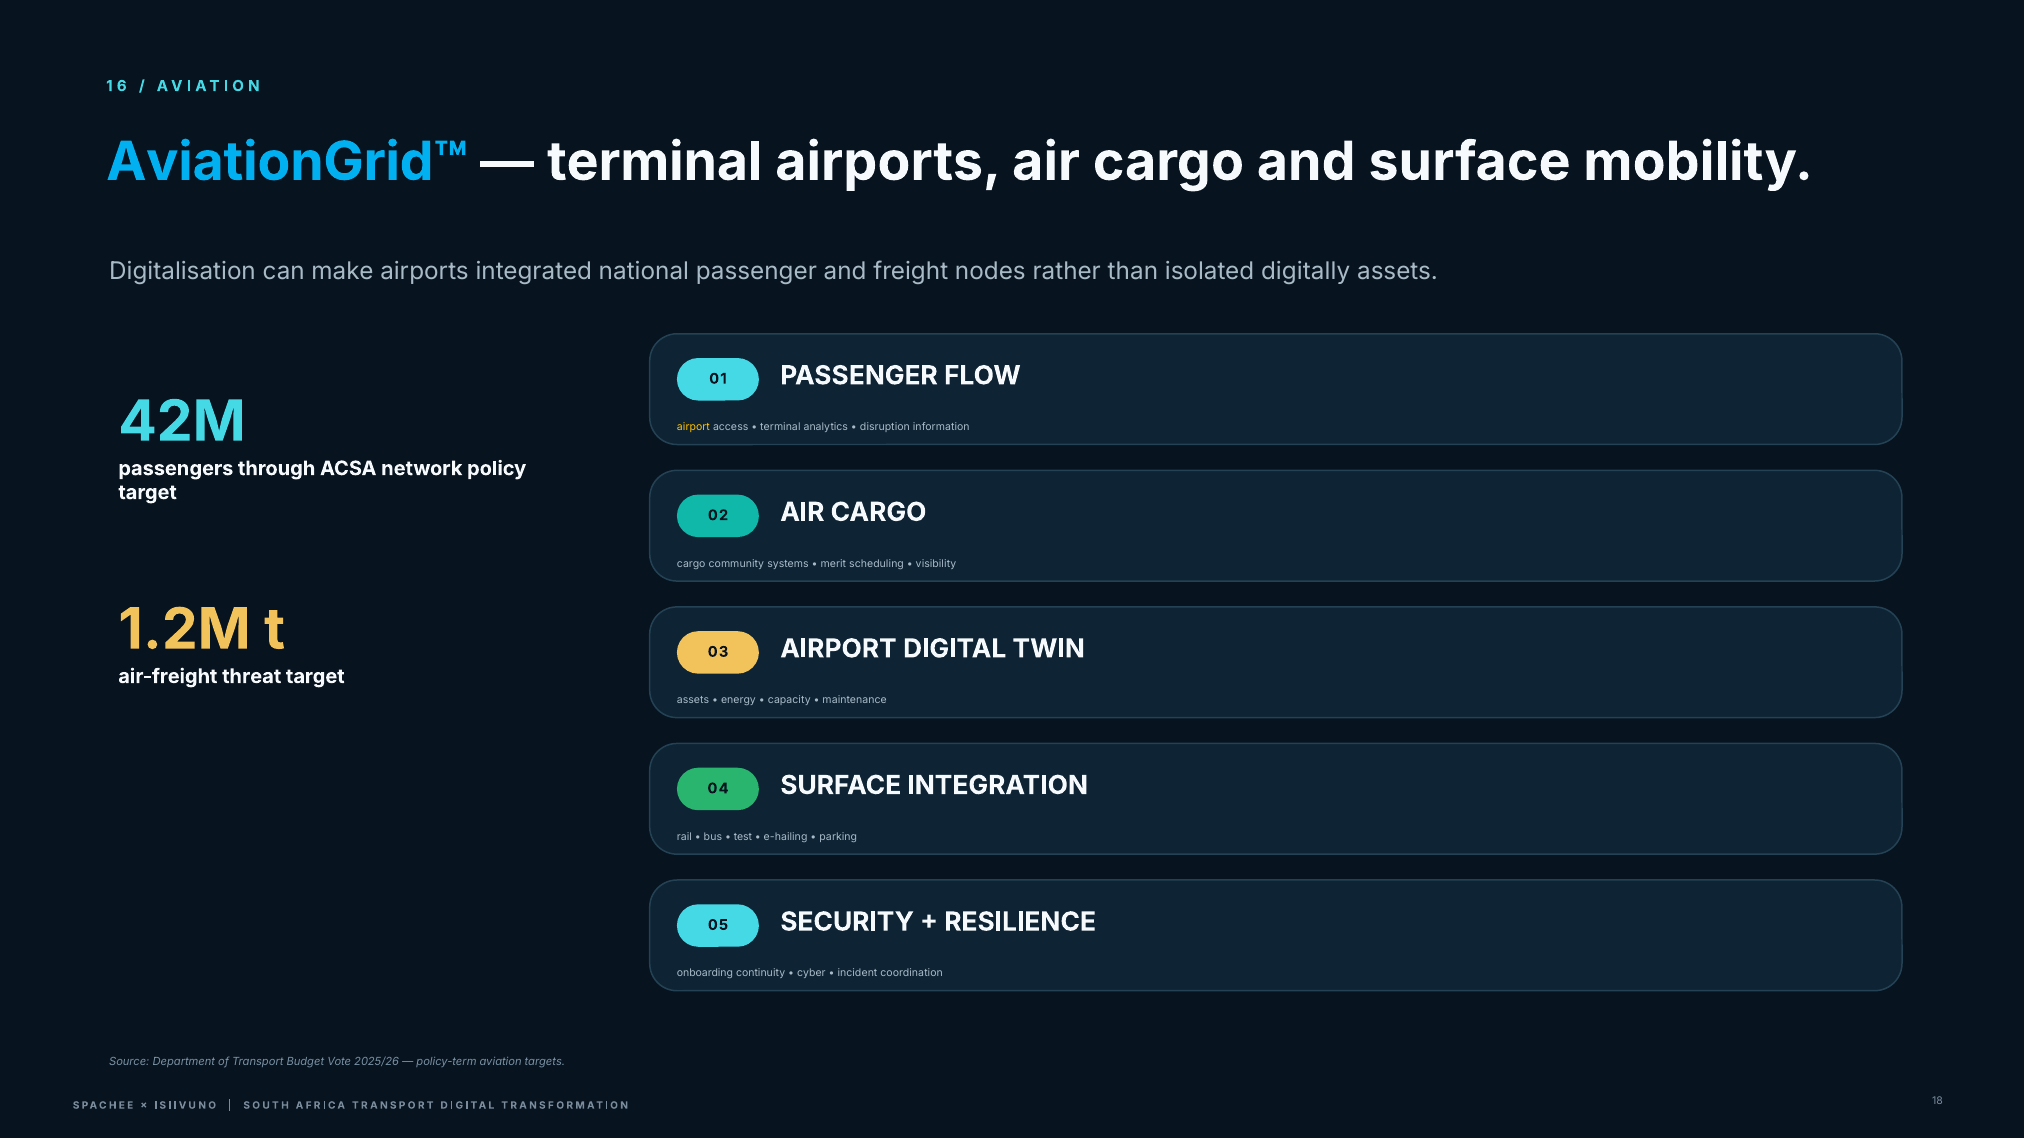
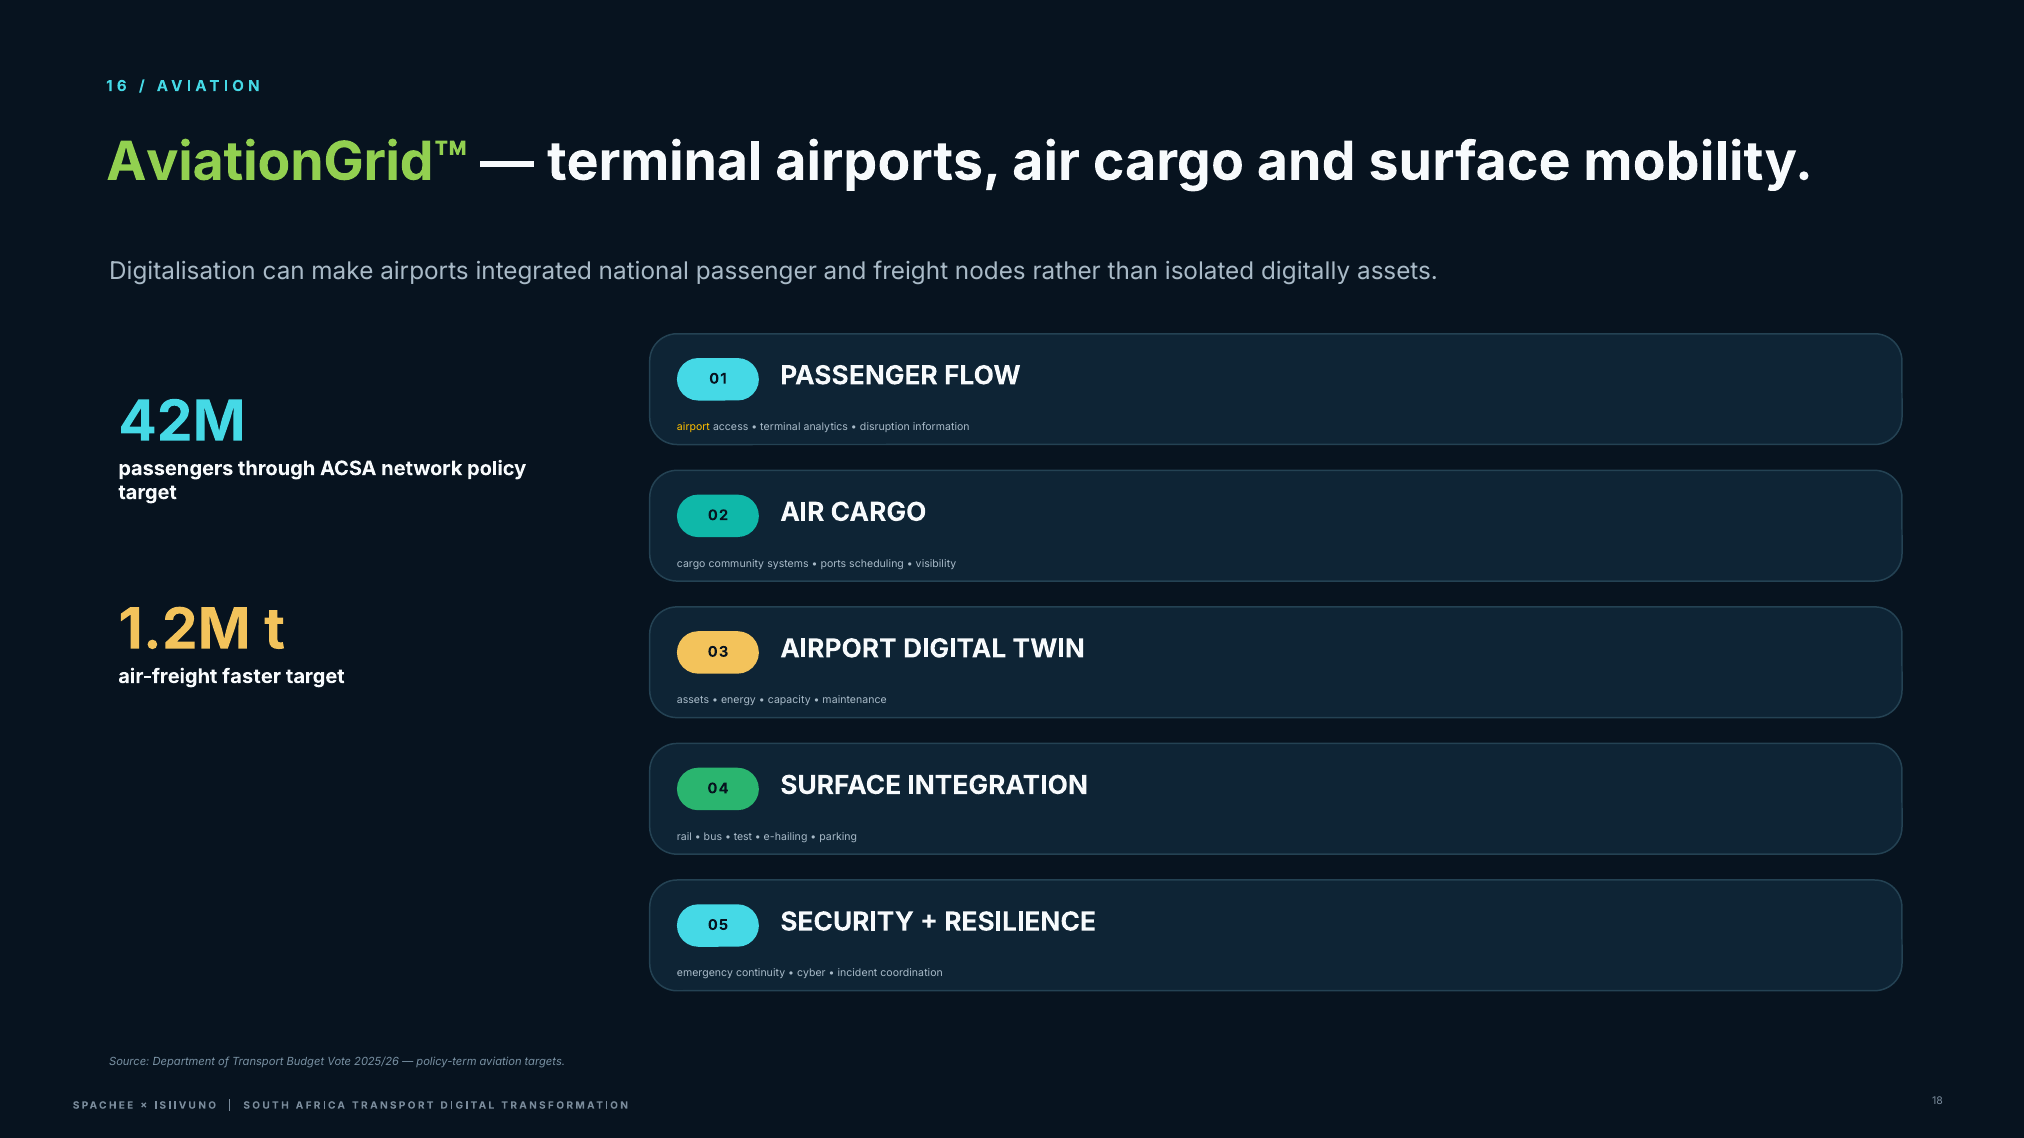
AviationGrid™ colour: light blue -> light green
merit: merit -> ports
threat: threat -> faster
onboarding: onboarding -> emergency
